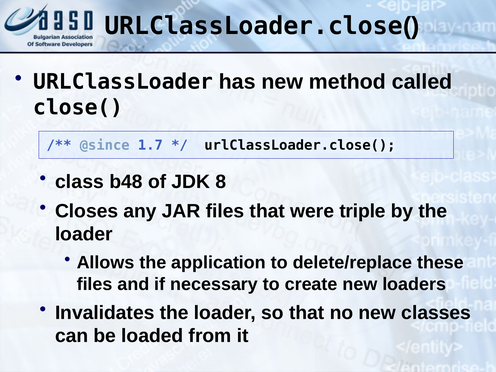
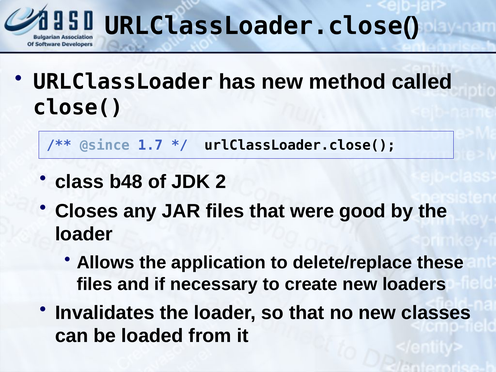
8: 8 -> 2
triple: triple -> good
